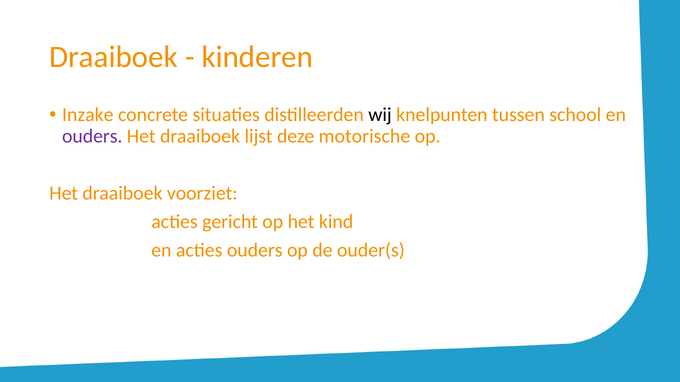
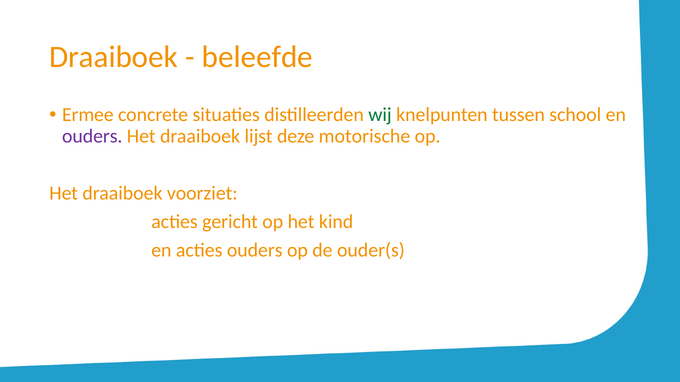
kinderen: kinderen -> beleefde
Inzake: Inzake -> Ermee
wij colour: black -> green
